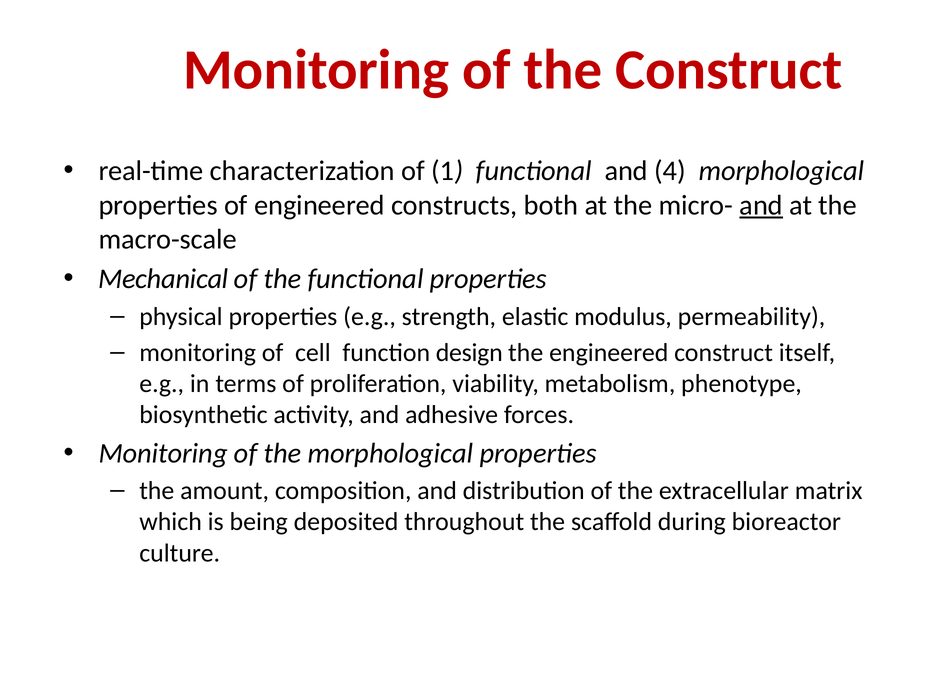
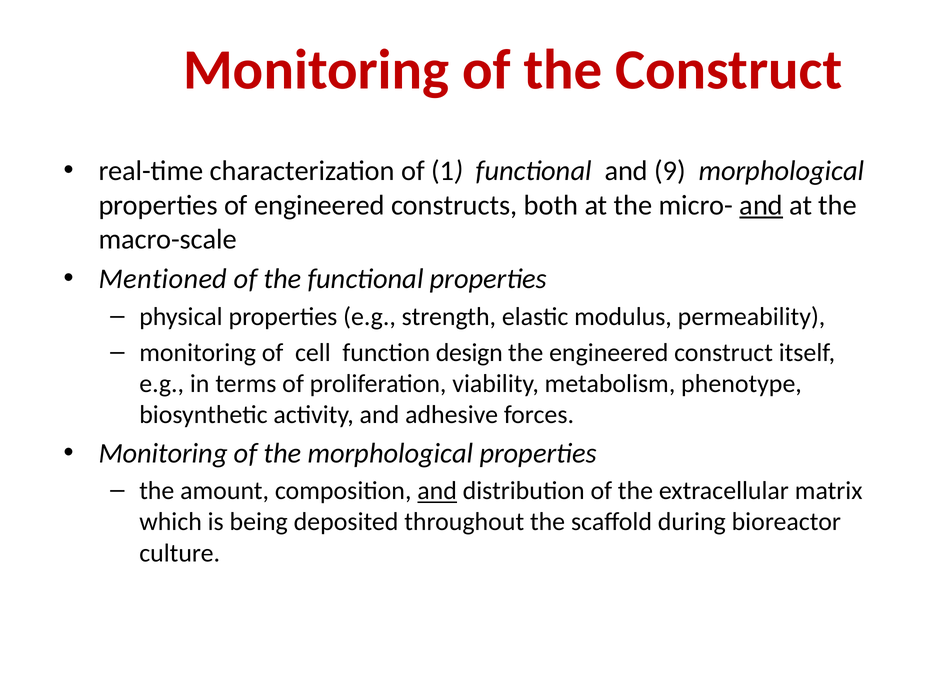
4: 4 -> 9
Mechanical: Mechanical -> Mentioned
and at (437, 491) underline: none -> present
